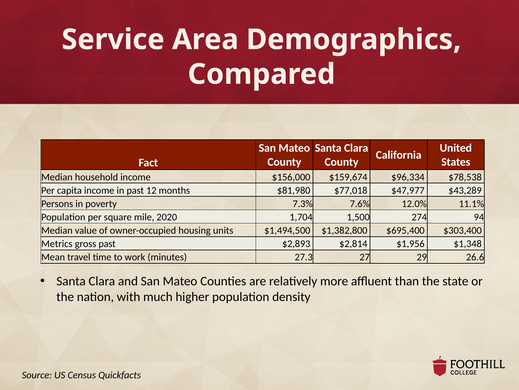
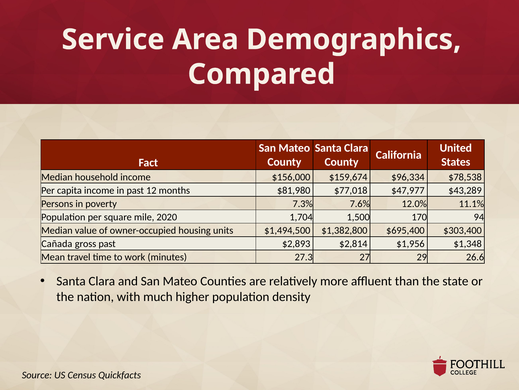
274: 274 -> 170
Metrics: Metrics -> Cañada
